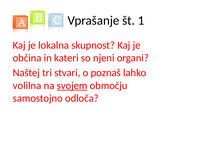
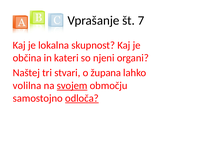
1: 1 -> 7
poznaš: poznaš -> župana
odloča underline: none -> present
